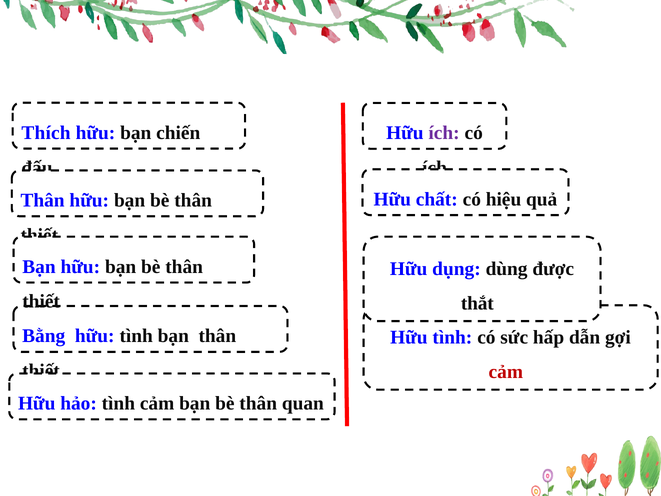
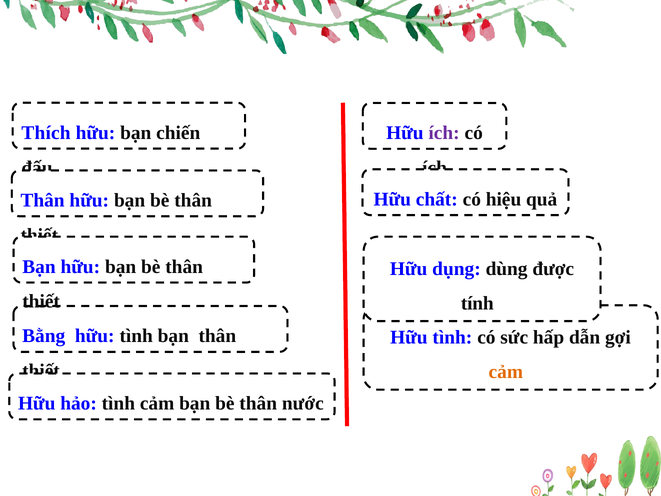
thắt: thắt -> tính
cảm at (506, 372) colour: red -> orange
quan: quan -> nước
